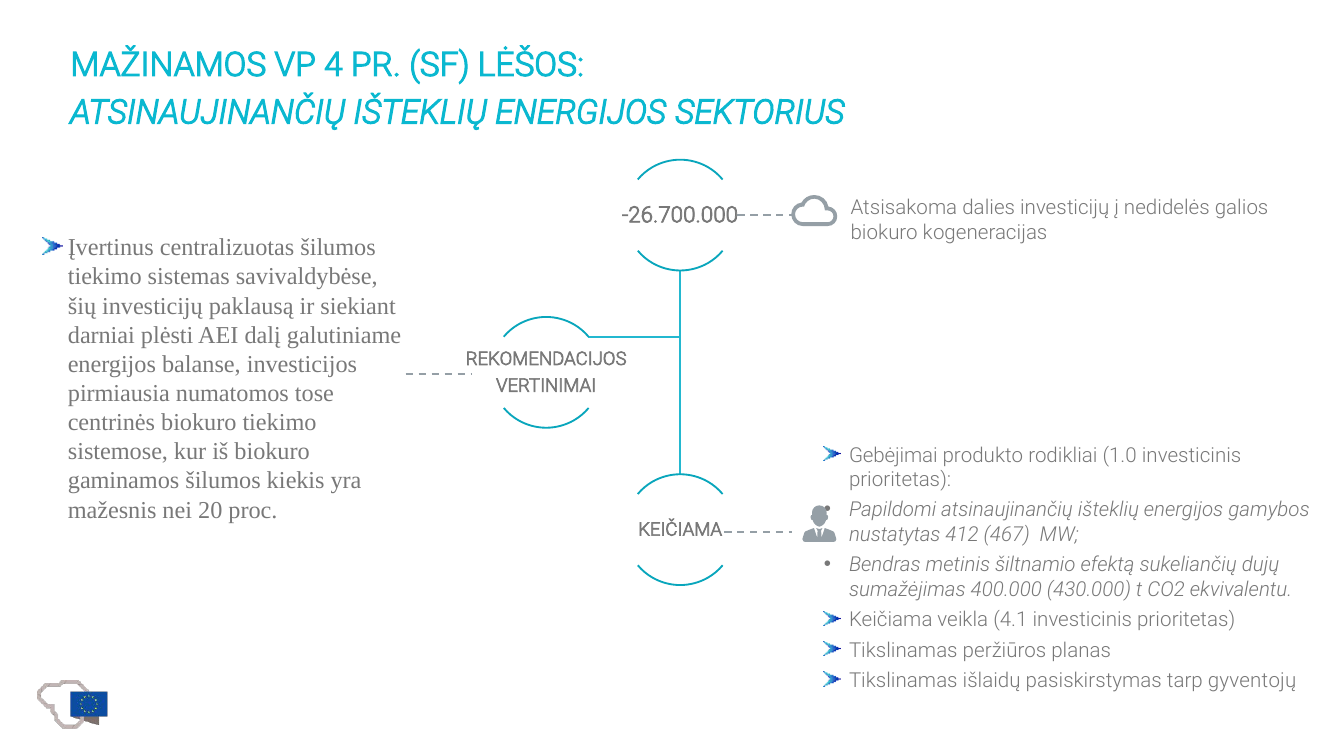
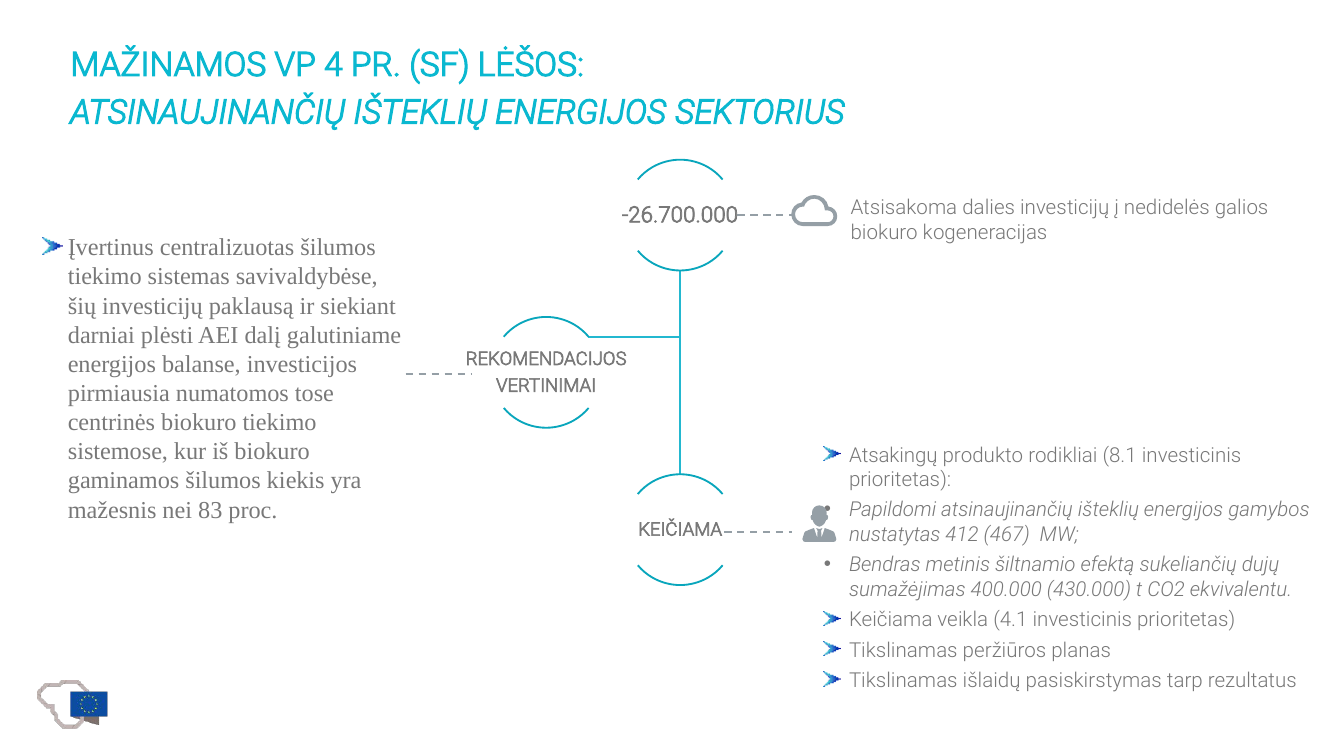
Gebėjimai: Gebėjimai -> Atsakingų
1.0: 1.0 -> 8.1
20: 20 -> 83
gyventojų: gyventojų -> rezultatus
